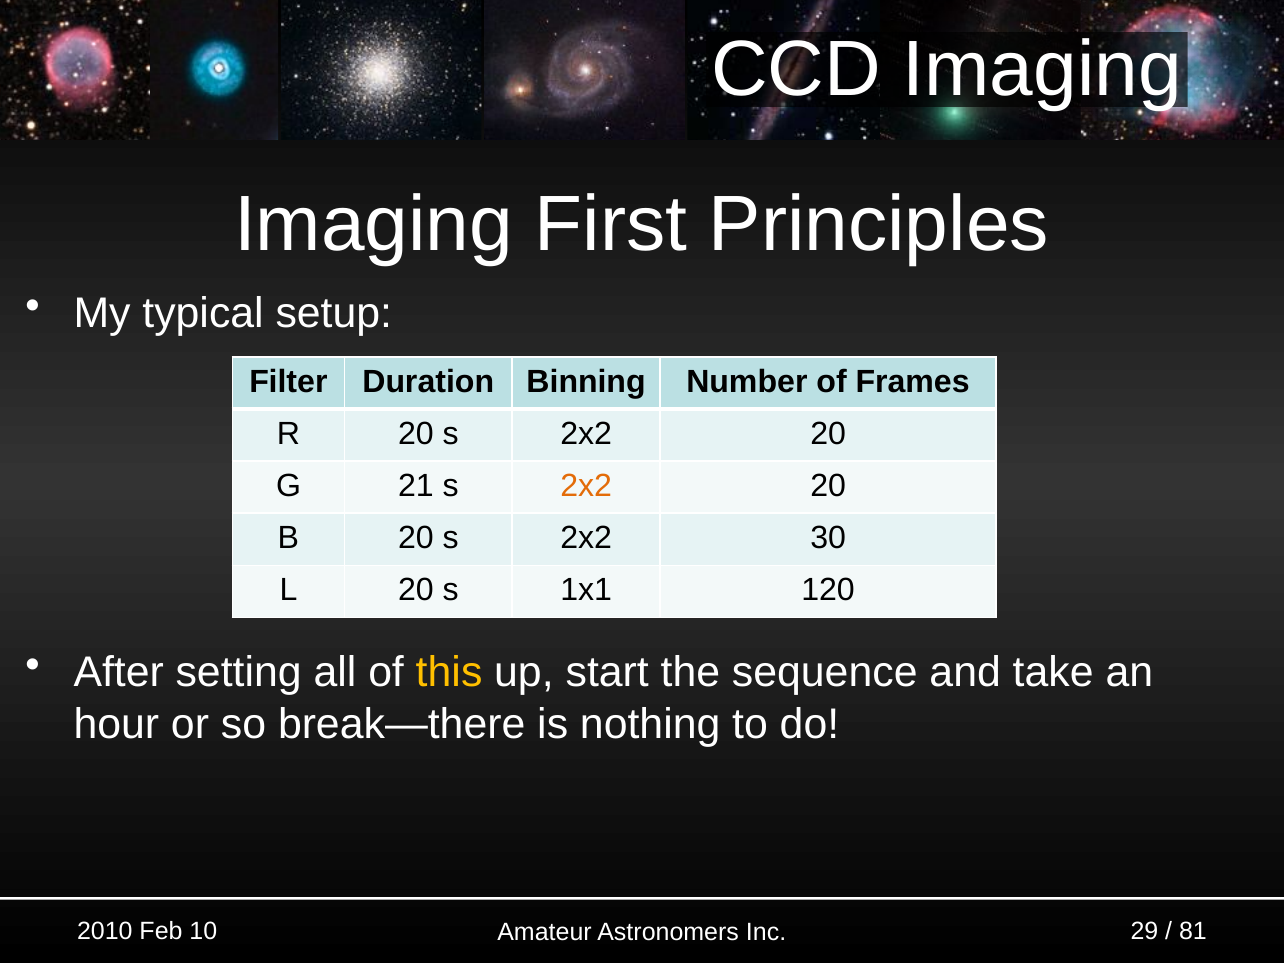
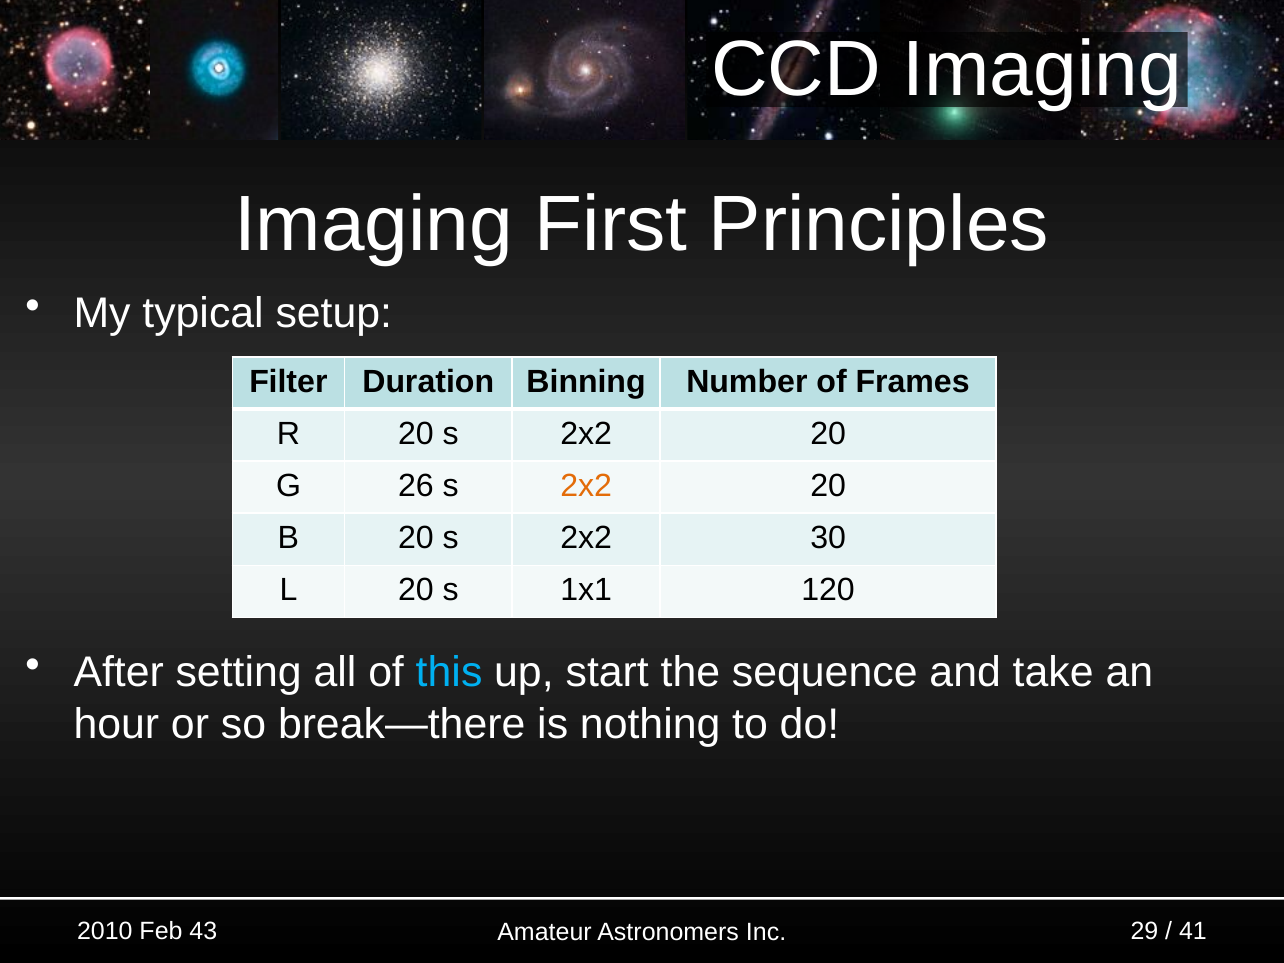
21: 21 -> 26
this colour: yellow -> light blue
10: 10 -> 43
81: 81 -> 41
